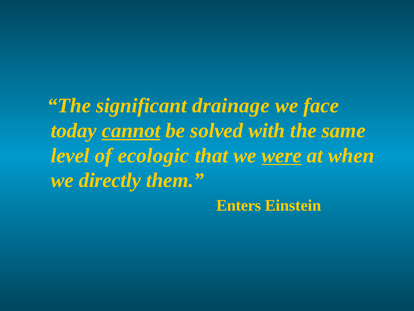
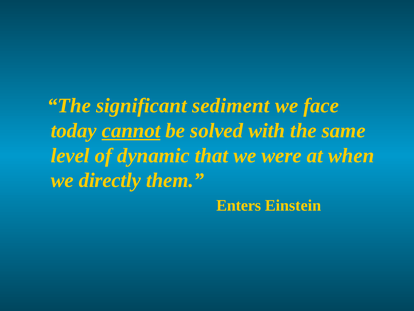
drainage: drainage -> sediment
ecologic: ecologic -> dynamic
were underline: present -> none
